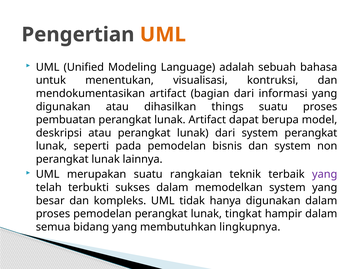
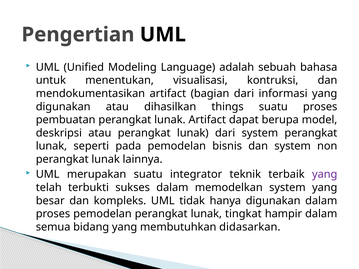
UML at (163, 35) colour: orange -> black
rangkaian: rangkaian -> integrator
lingkupnya: lingkupnya -> didasarkan
